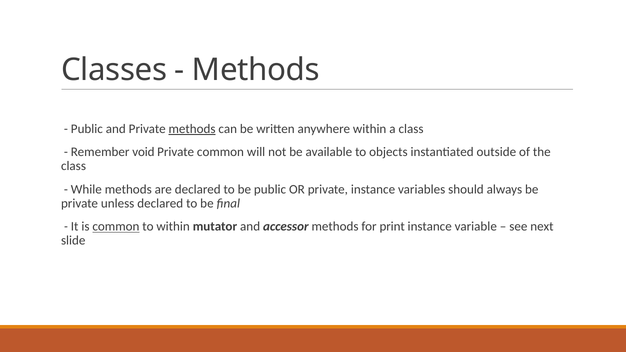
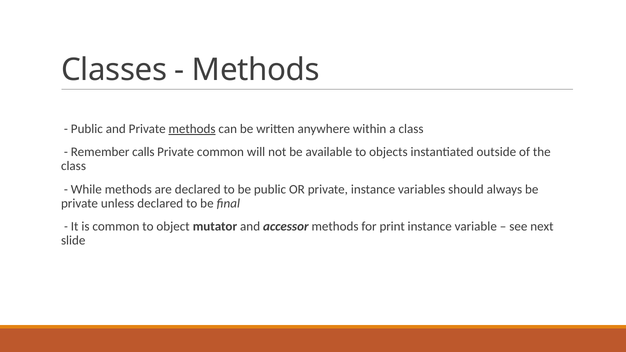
void: void -> calls
common at (116, 227) underline: present -> none
to within: within -> object
